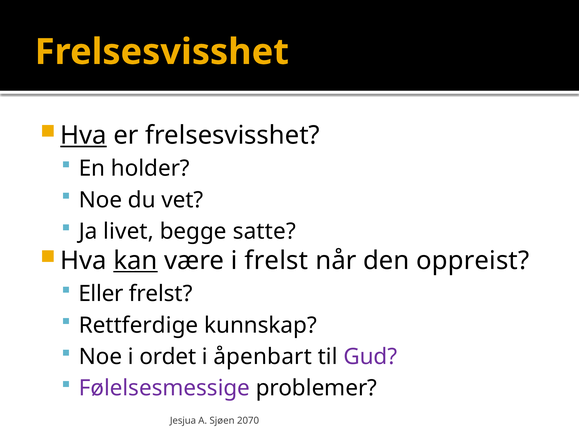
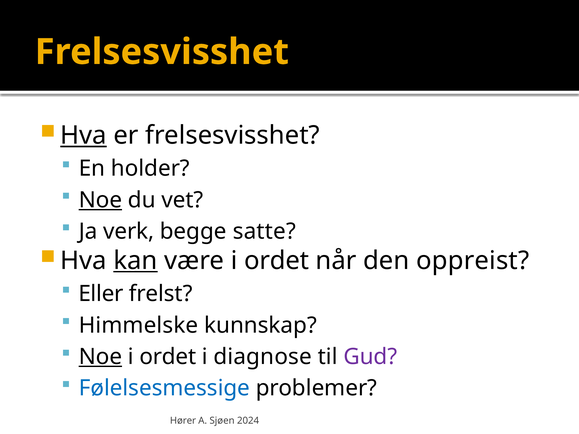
Noe at (100, 200) underline: none -> present
livet: livet -> verk
være i frelst: frelst -> ordet
Rettferdige: Rettferdige -> Himmelske
Noe at (100, 357) underline: none -> present
åpenbart: åpenbart -> diagnose
Følelsesmessige colour: purple -> blue
Jesjua: Jesjua -> Hører
2070: 2070 -> 2024
